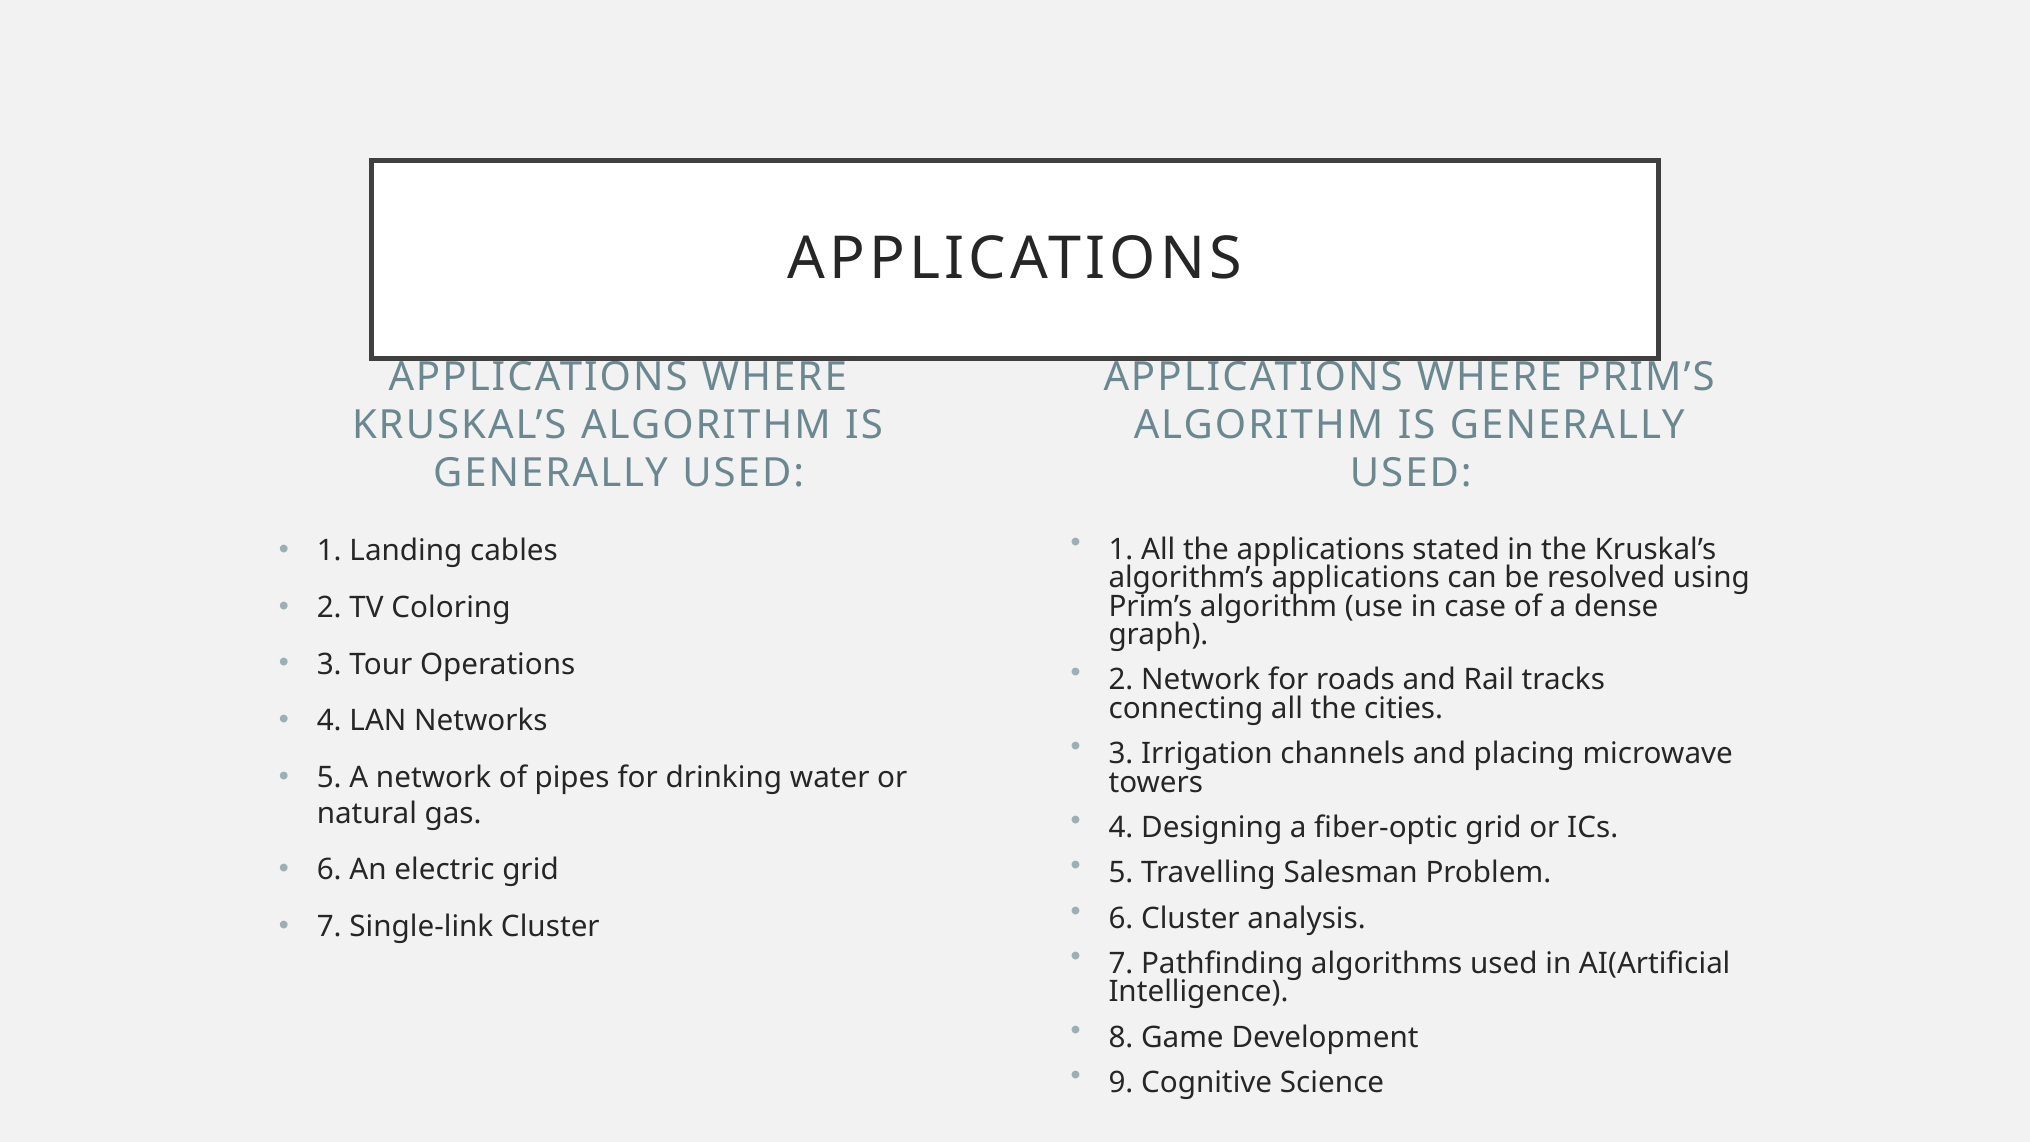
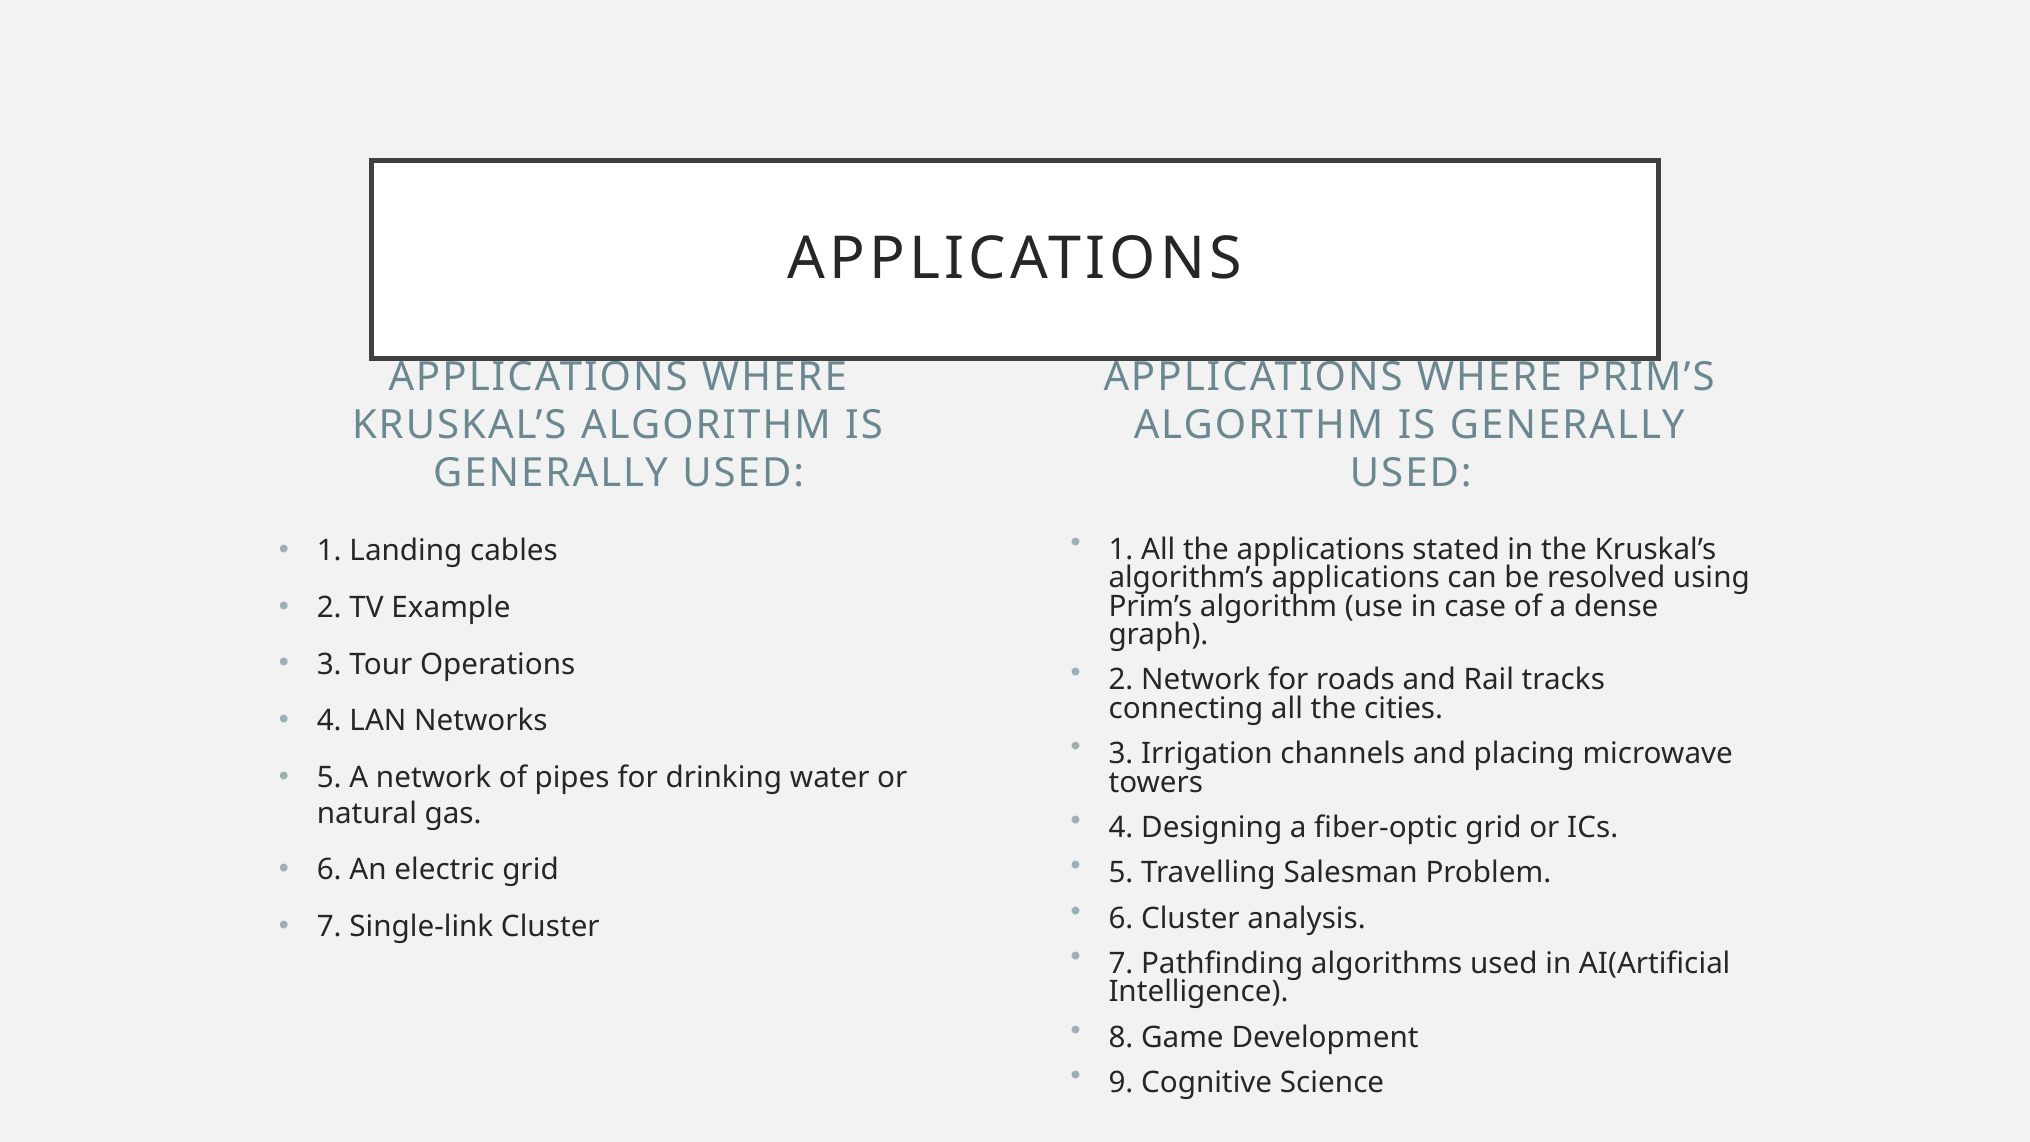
Coloring: Coloring -> Example
